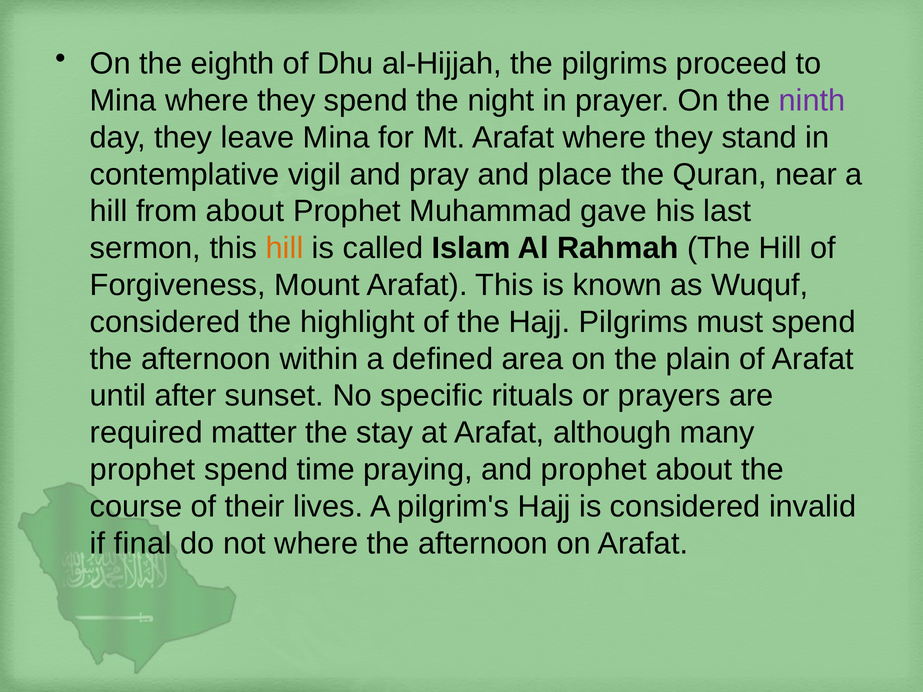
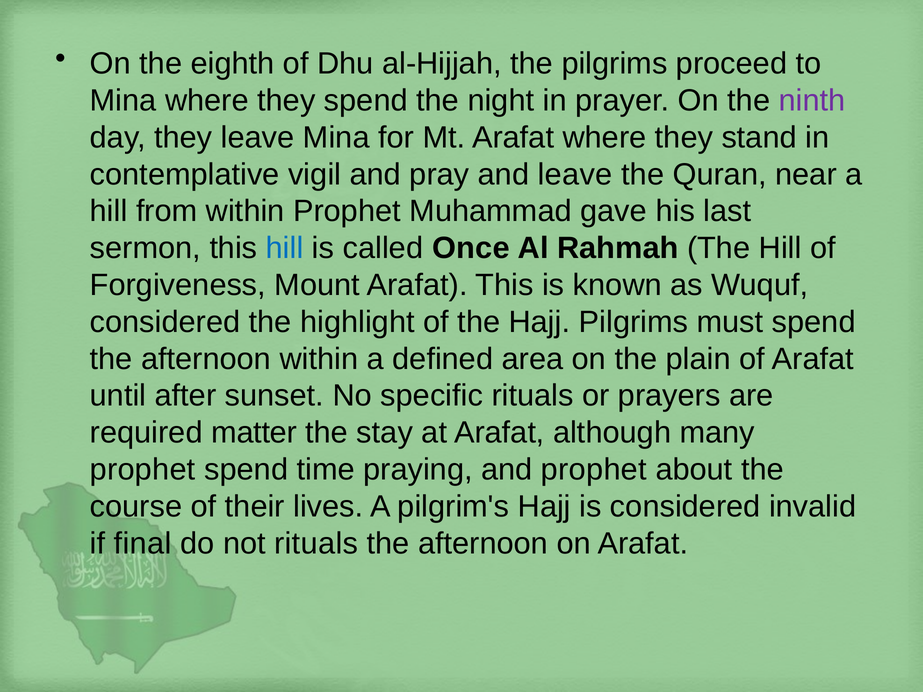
and place: place -> leave
from about: about -> within
hill at (285, 248) colour: orange -> blue
Islam: Islam -> Once
not where: where -> rituals
